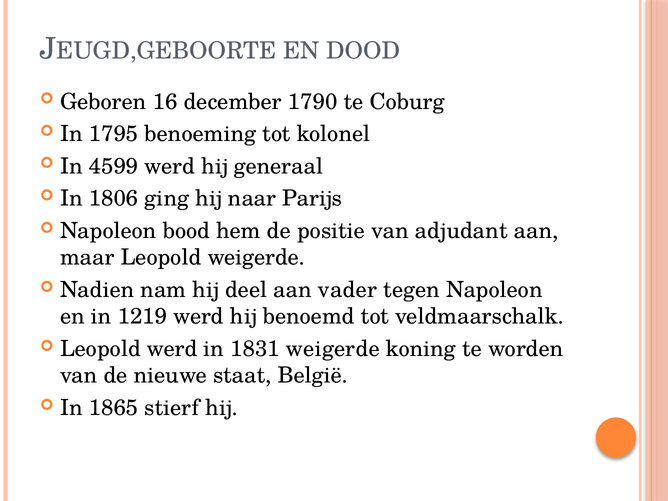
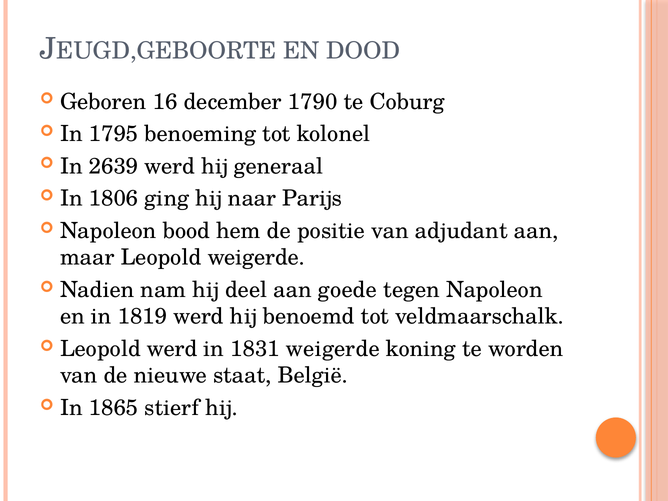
4599: 4599 -> 2639
vader: vader -> goede
1219: 1219 -> 1819
